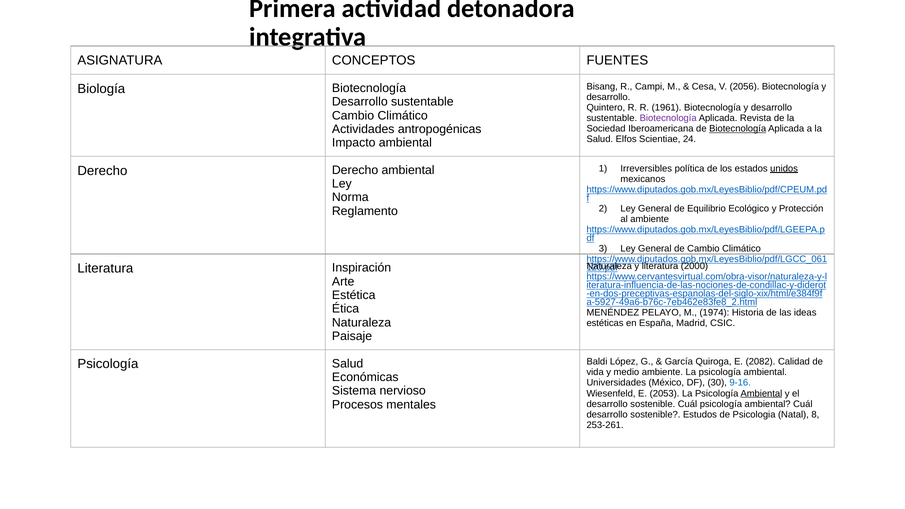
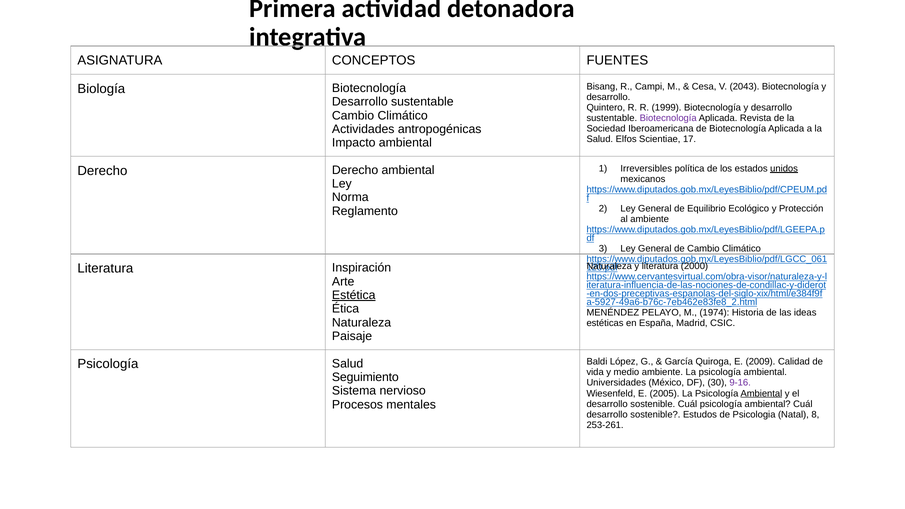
2056: 2056 -> 2043
1961: 1961 -> 1999
Biotecnología at (738, 129) underline: present -> none
24: 24 -> 17
Estética underline: none -> present
2082: 2082 -> 2009
Económicas: Económicas -> Seguimiento
9-16 colour: blue -> purple
2053: 2053 -> 2005
